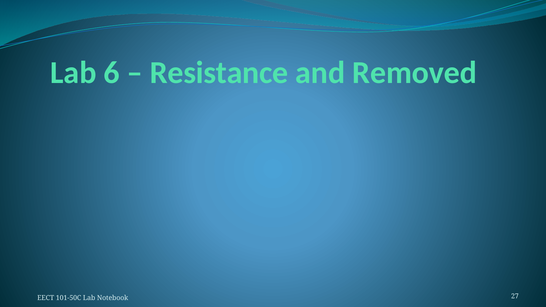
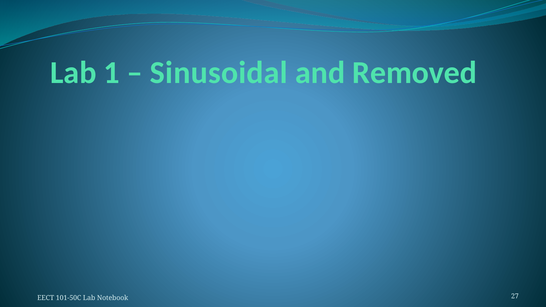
6: 6 -> 1
Resistance: Resistance -> Sinusoidal
